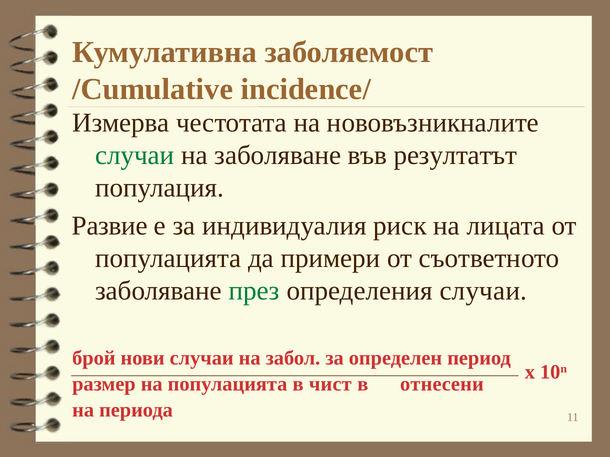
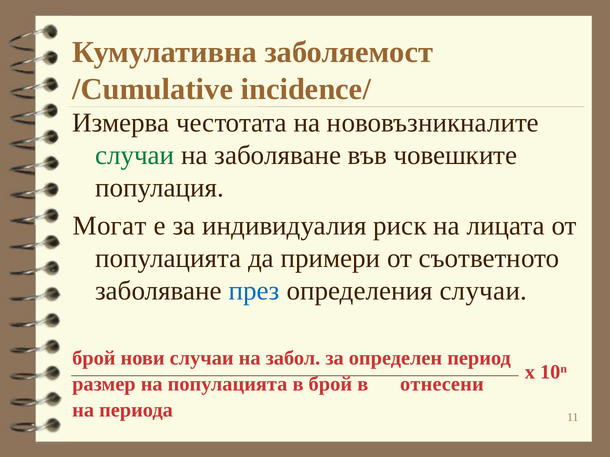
резултатът: резултатът -> човешките
Развие: Развие -> Могат
през colour: green -> blue
в чист: чист -> брой
